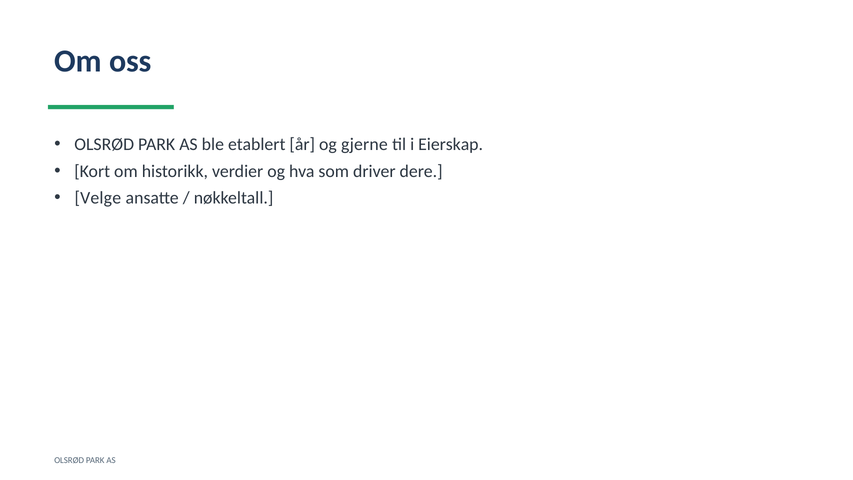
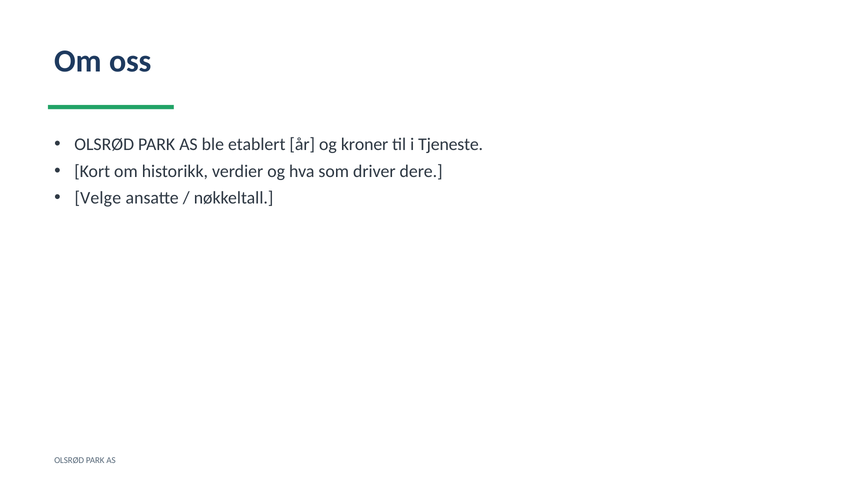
gjerne: gjerne -> kroner
Eierskap: Eierskap -> Tjeneste
